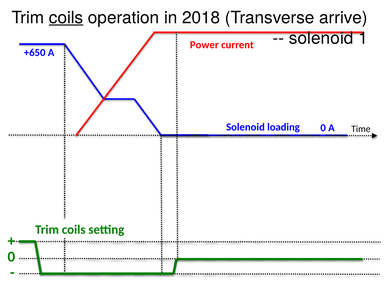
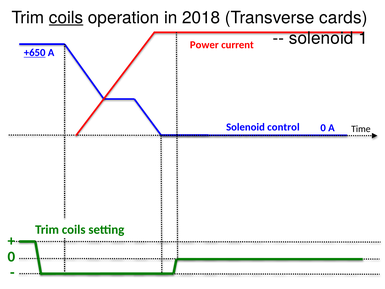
arrive: arrive -> cards
+650 underline: none -> present
loading: loading -> control
